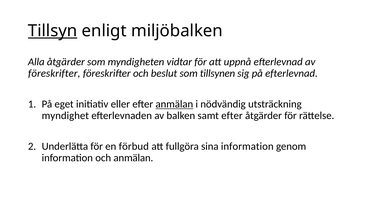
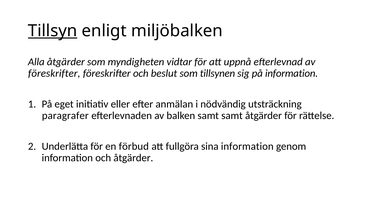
på efterlevnad: efterlevnad -> information
anmälan at (174, 104) underline: present -> none
myndighet: myndighet -> paragrafer
samt efter: efter -> samt
och anmälan: anmälan -> åtgärder
